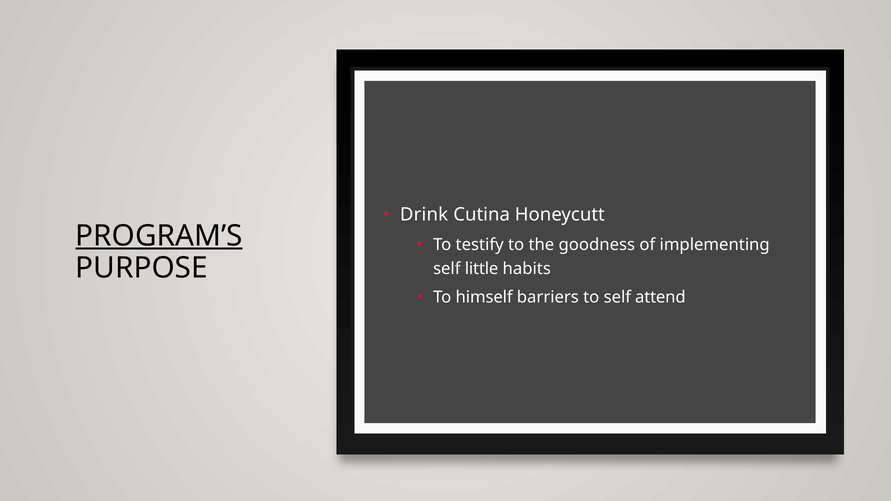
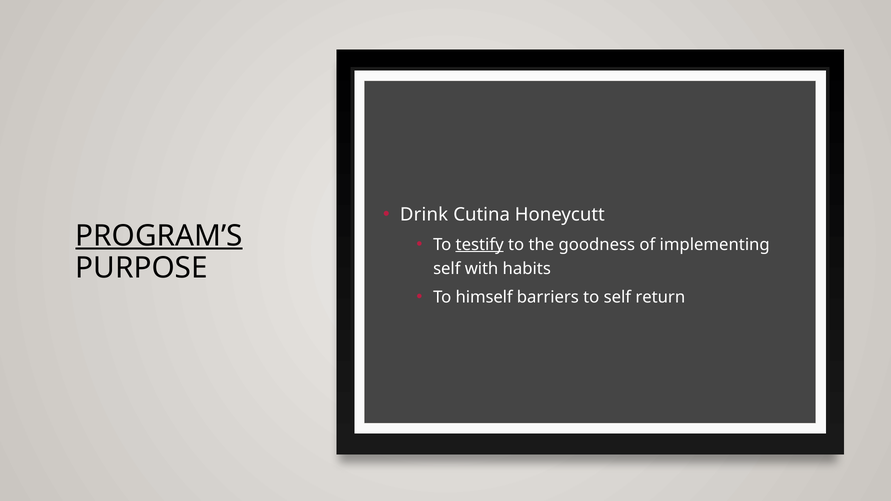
testify underline: none -> present
little: little -> with
attend: attend -> return
